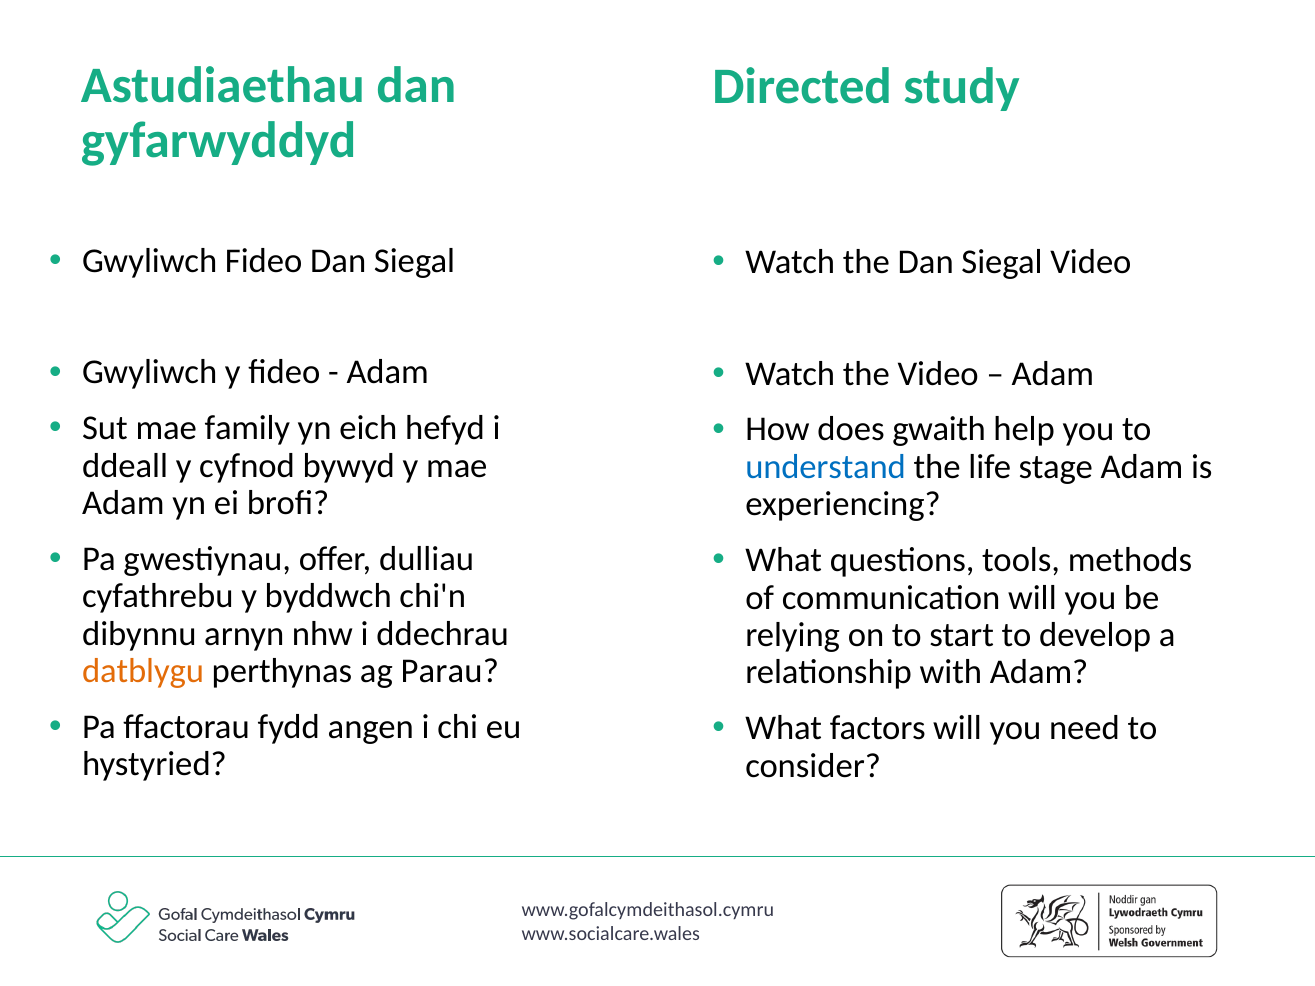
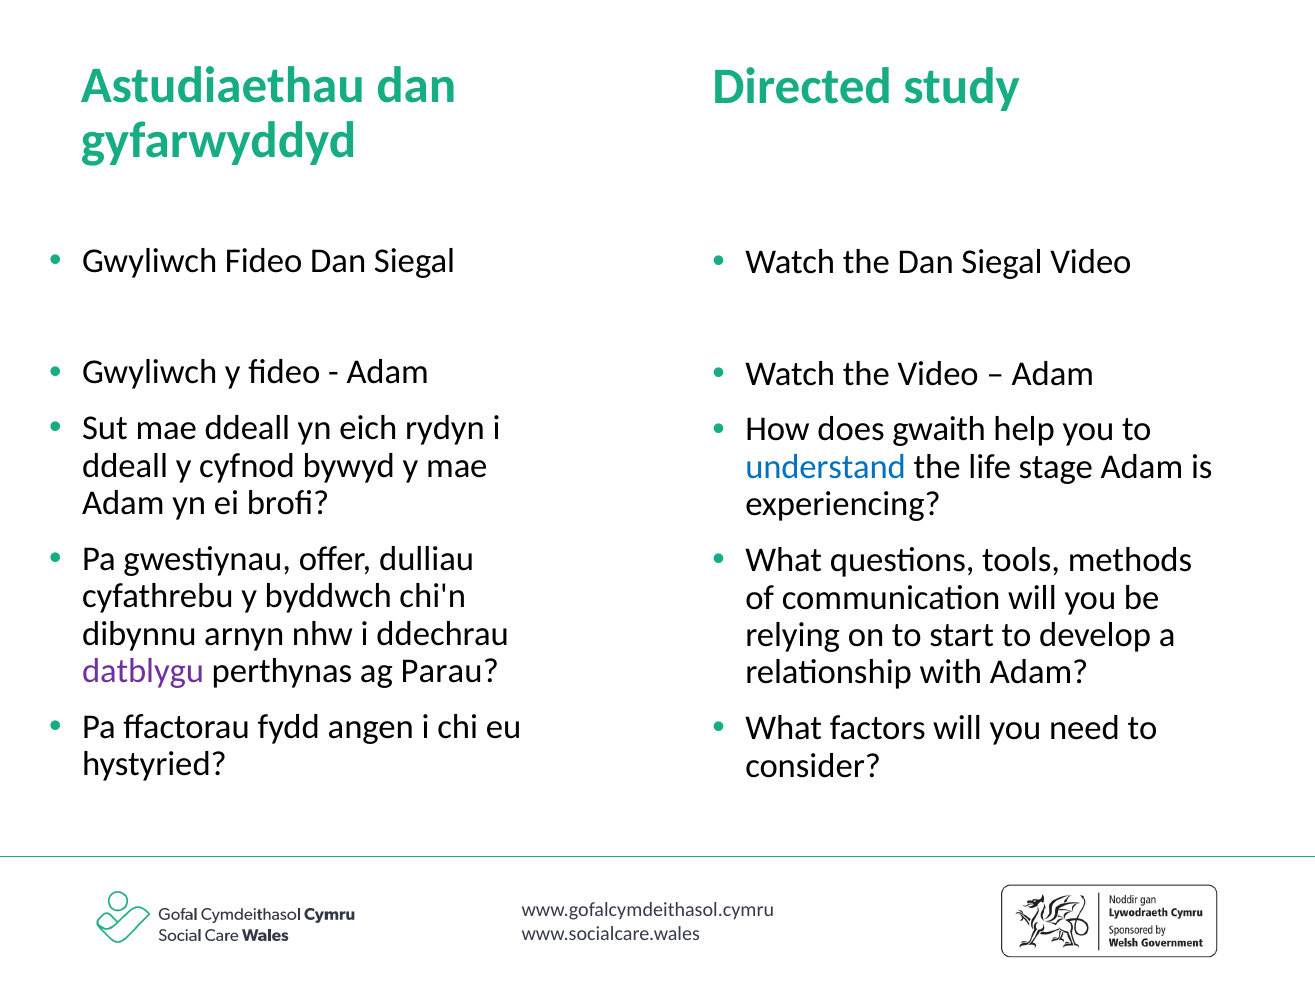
mae family: family -> ddeall
hefyd: hefyd -> rydyn
datblygu colour: orange -> purple
